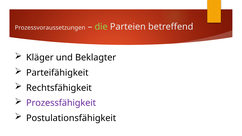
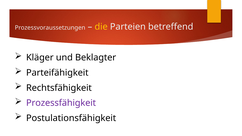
die colour: light green -> yellow
